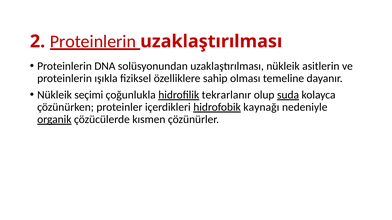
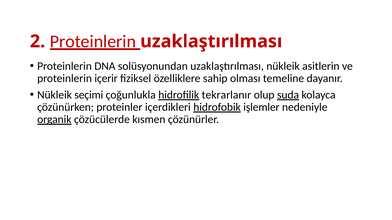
ışıkla: ışıkla -> içerir
kaynağı: kaynağı -> işlemler
